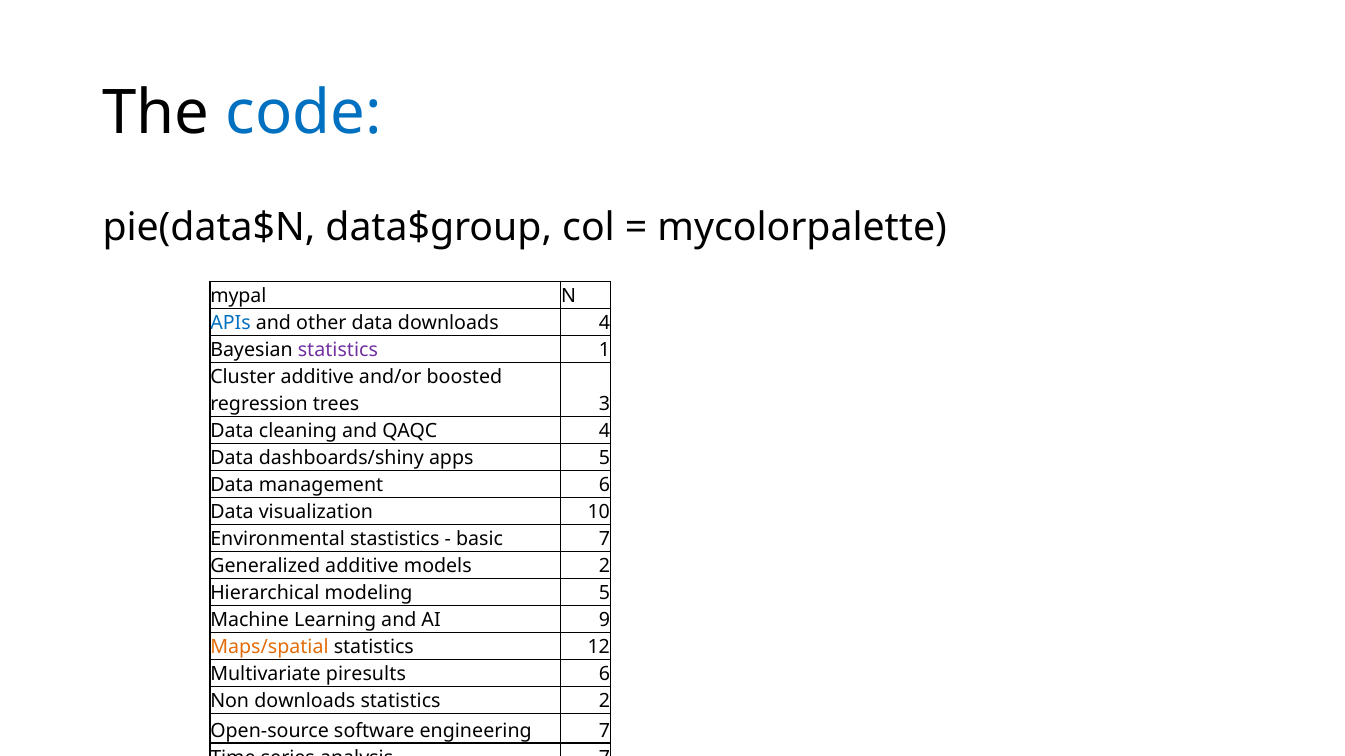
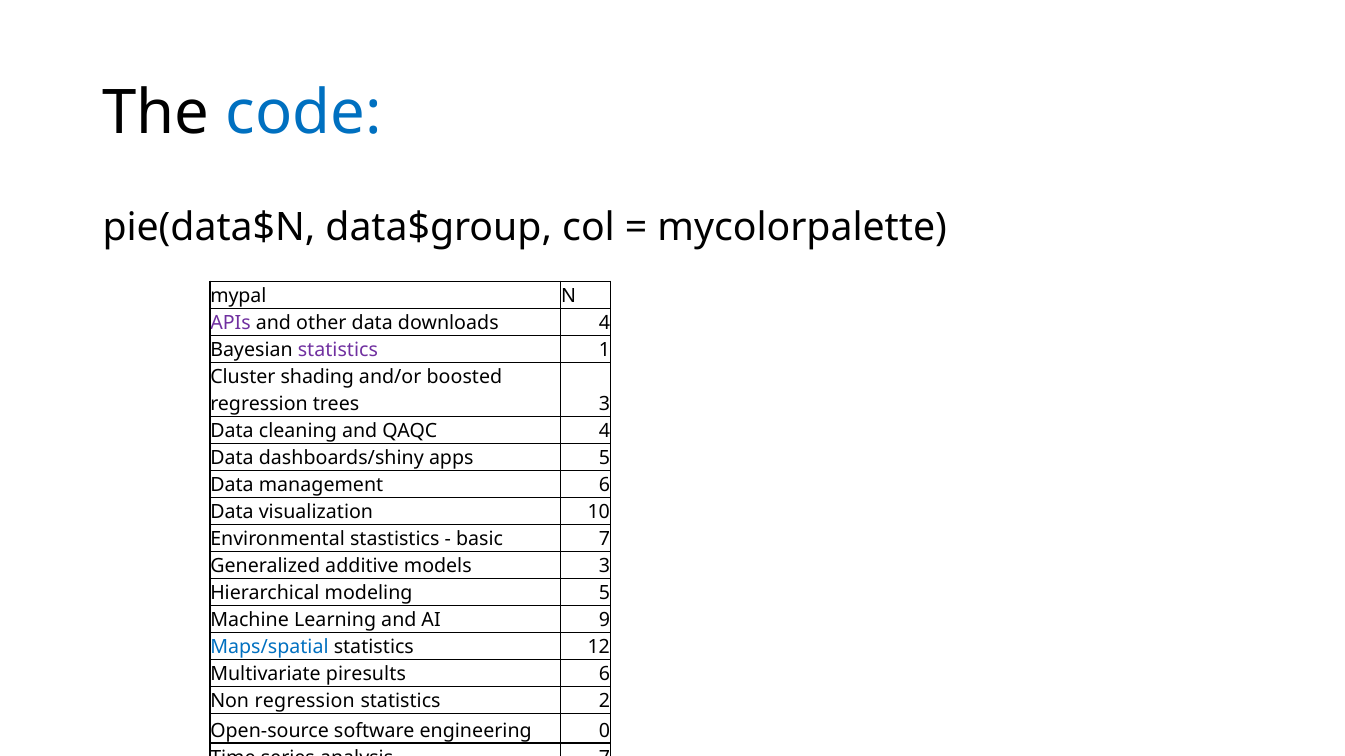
APIs colour: blue -> purple
Cluster additive: additive -> shading
models 2: 2 -> 3
Maps/spatial colour: orange -> blue
Non downloads: downloads -> regression
engineering 7: 7 -> 0
